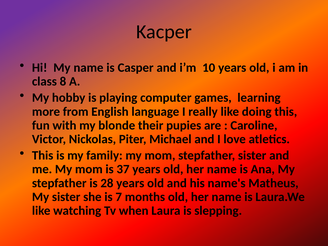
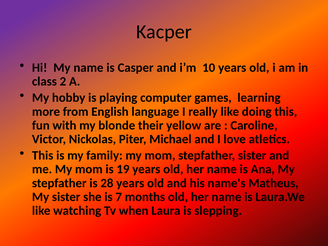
8: 8 -> 2
pupies: pupies -> yellow
37: 37 -> 19
